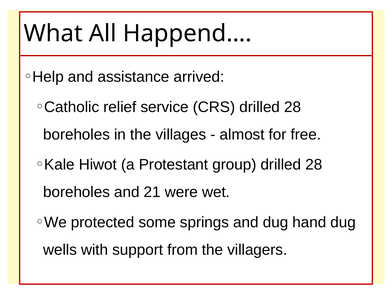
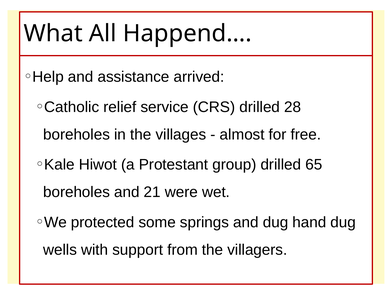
group drilled 28: 28 -> 65
